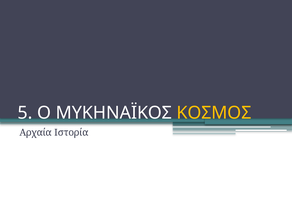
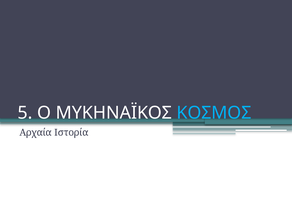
ΚΟΣΜΟΣ colour: yellow -> light blue
